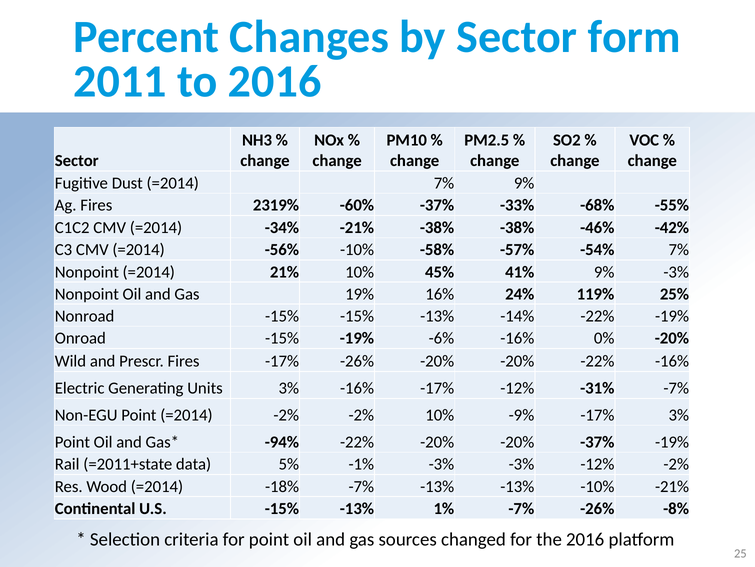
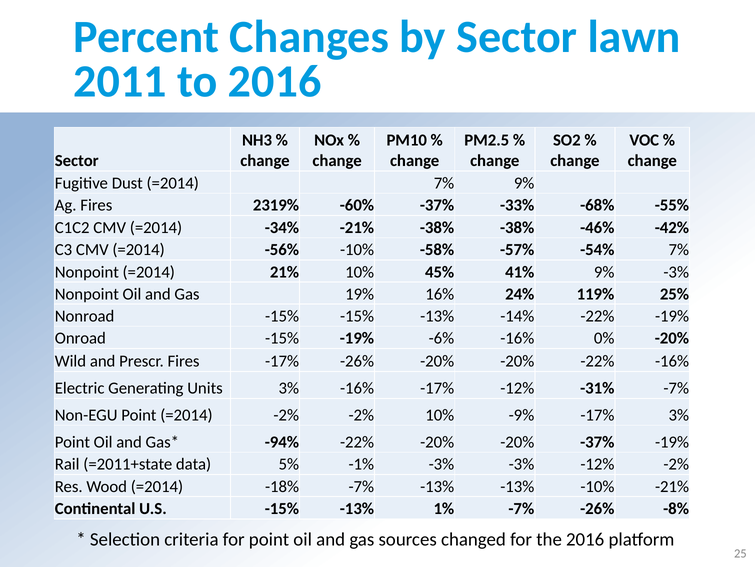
form: form -> lawn
